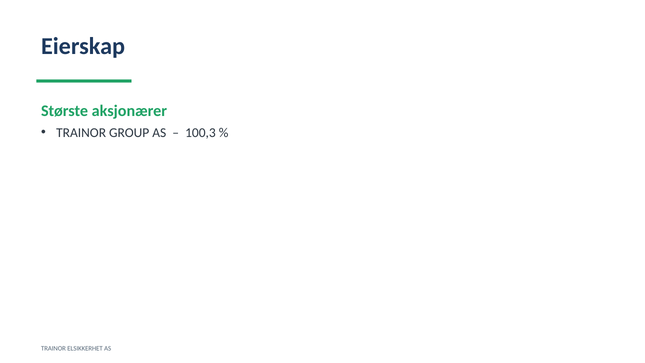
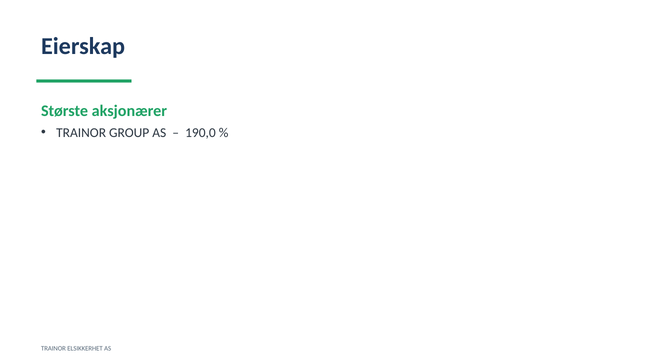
100,3: 100,3 -> 190,0
